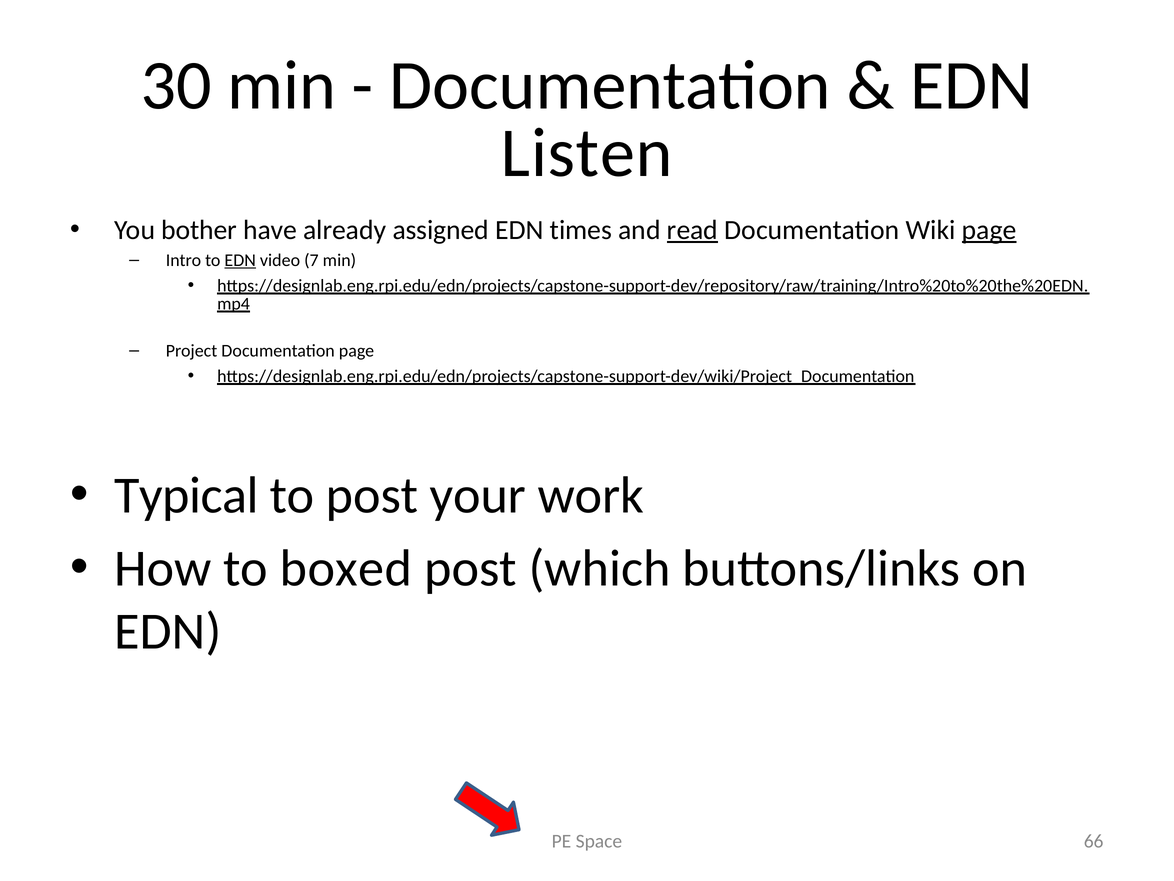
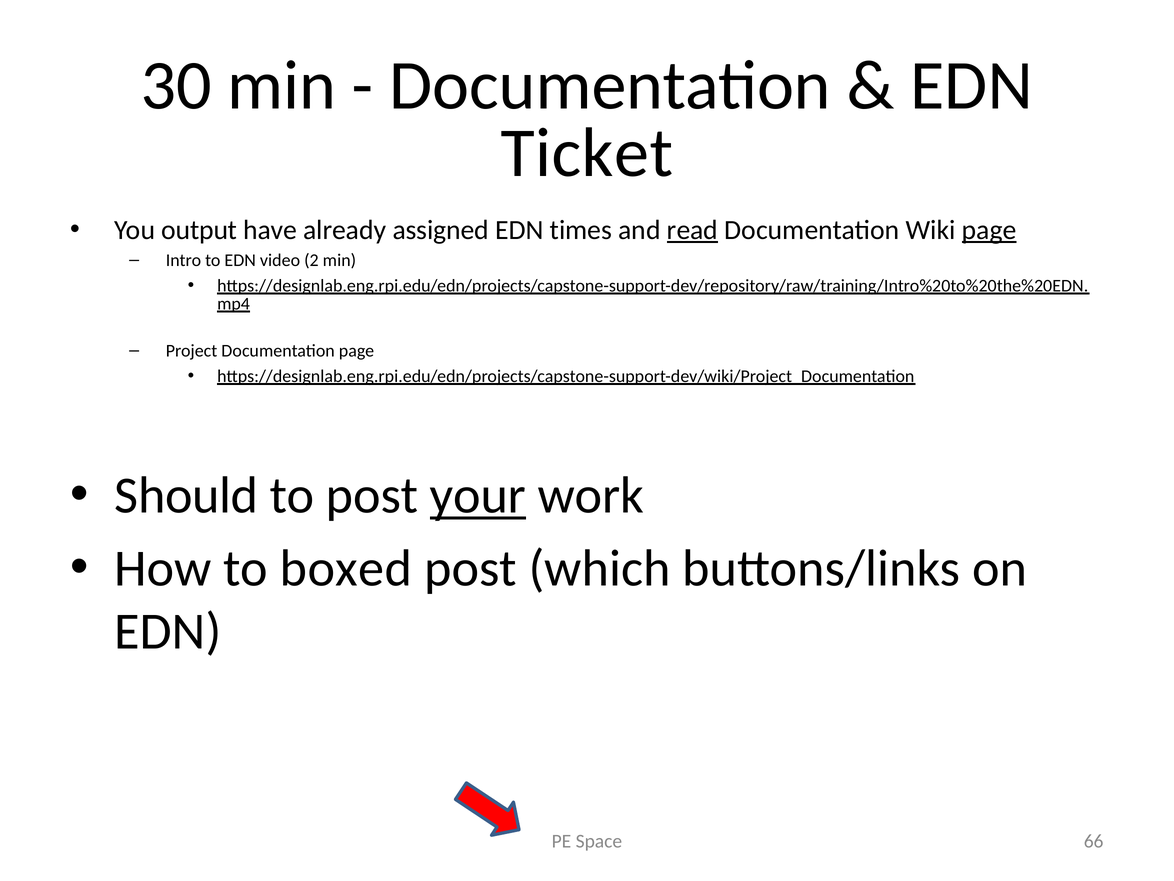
Listen: Listen -> Ticket
bother: bother -> output
EDN at (240, 260) underline: present -> none
7: 7 -> 2
Typical: Typical -> Should
your underline: none -> present
